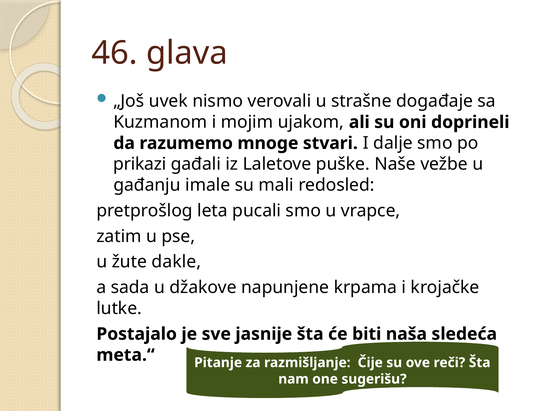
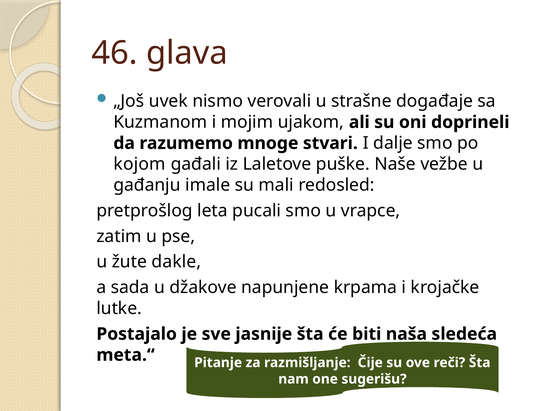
prikazi: prikazi -> kojom
